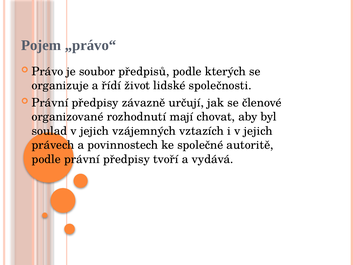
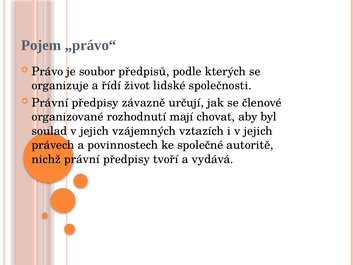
podle at (46, 159): podle -> nichž
